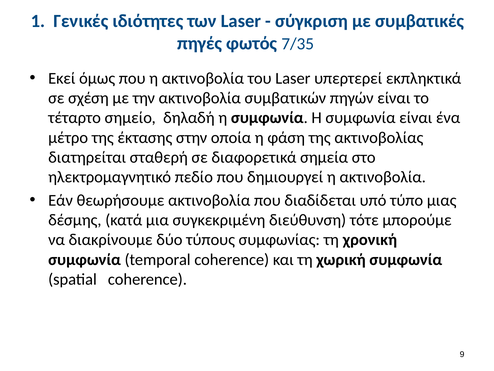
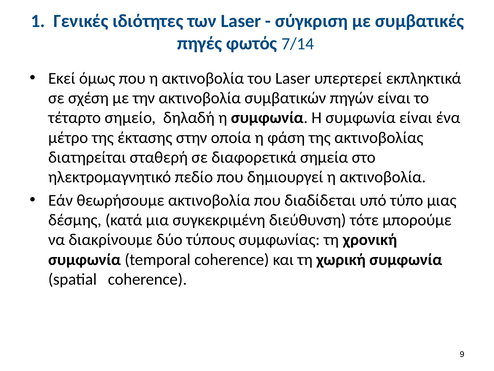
7/35: 7/35 -> 7/14
